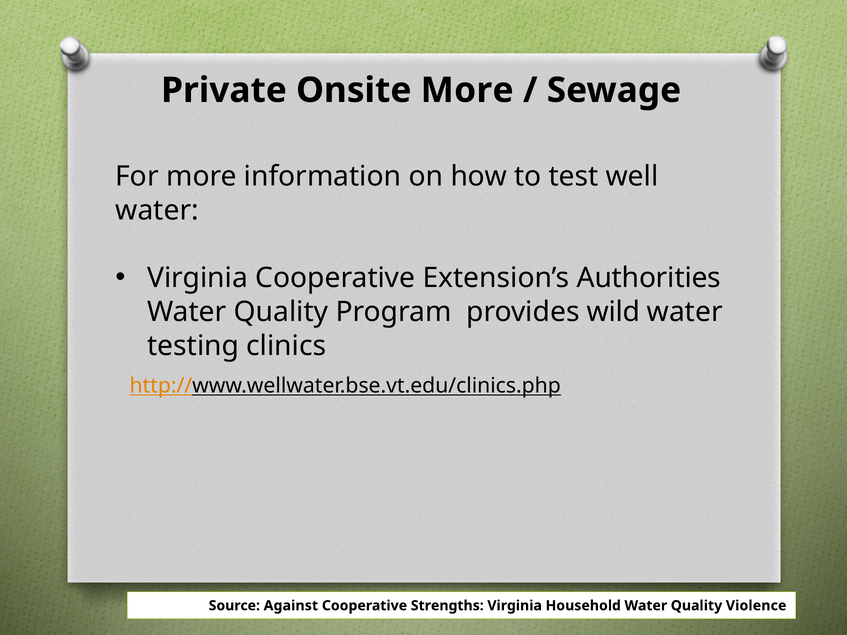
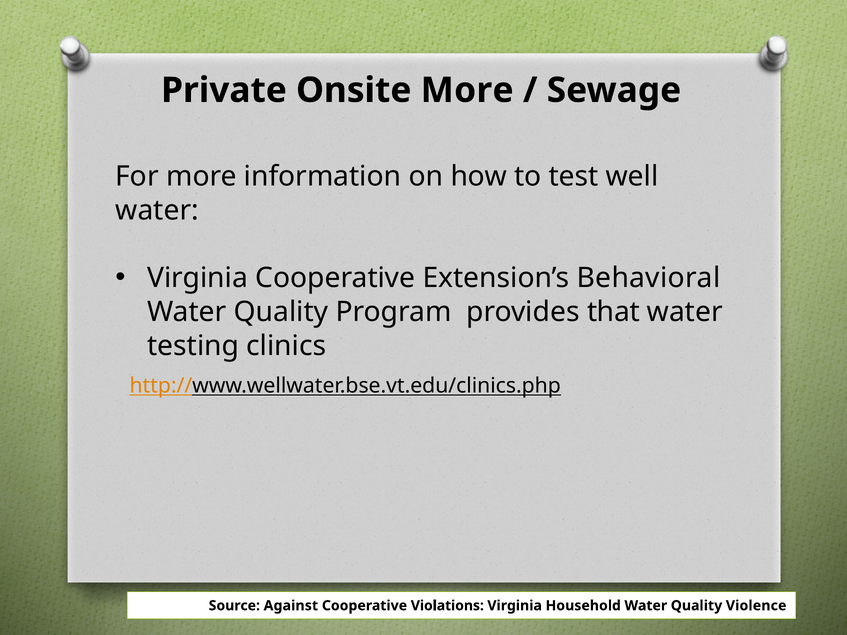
Authorities: Authorities -> Behavioral
wild: wild -> that
Strengths: Strengths -> Violations
